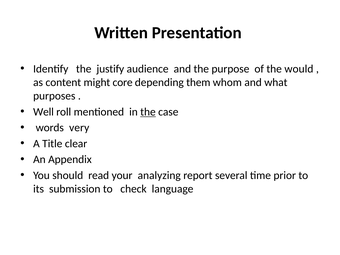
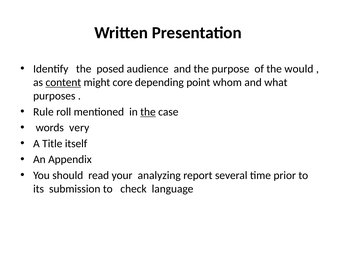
justify: justify -> posed
content underline: none -> present
them: them -> point
Well: Well -> Rule
clear: clear -> itself
